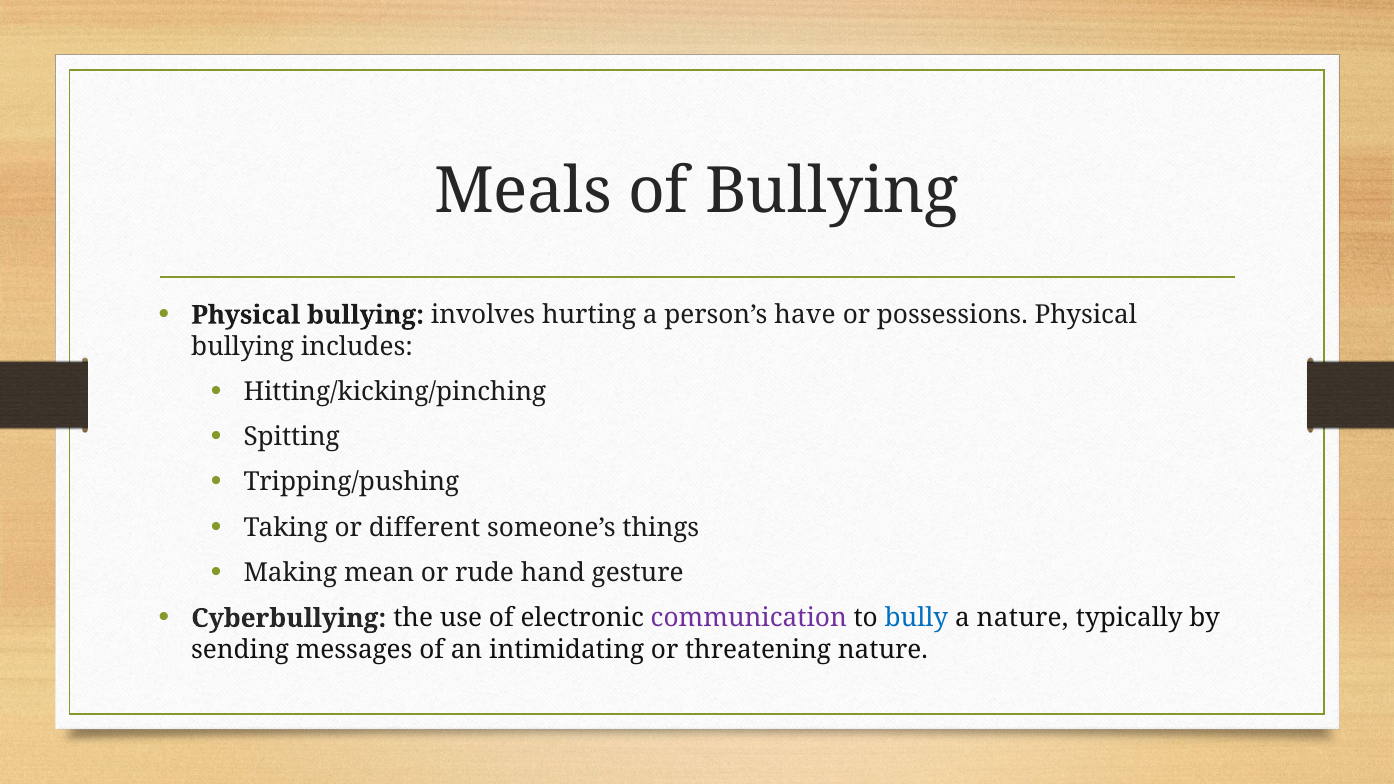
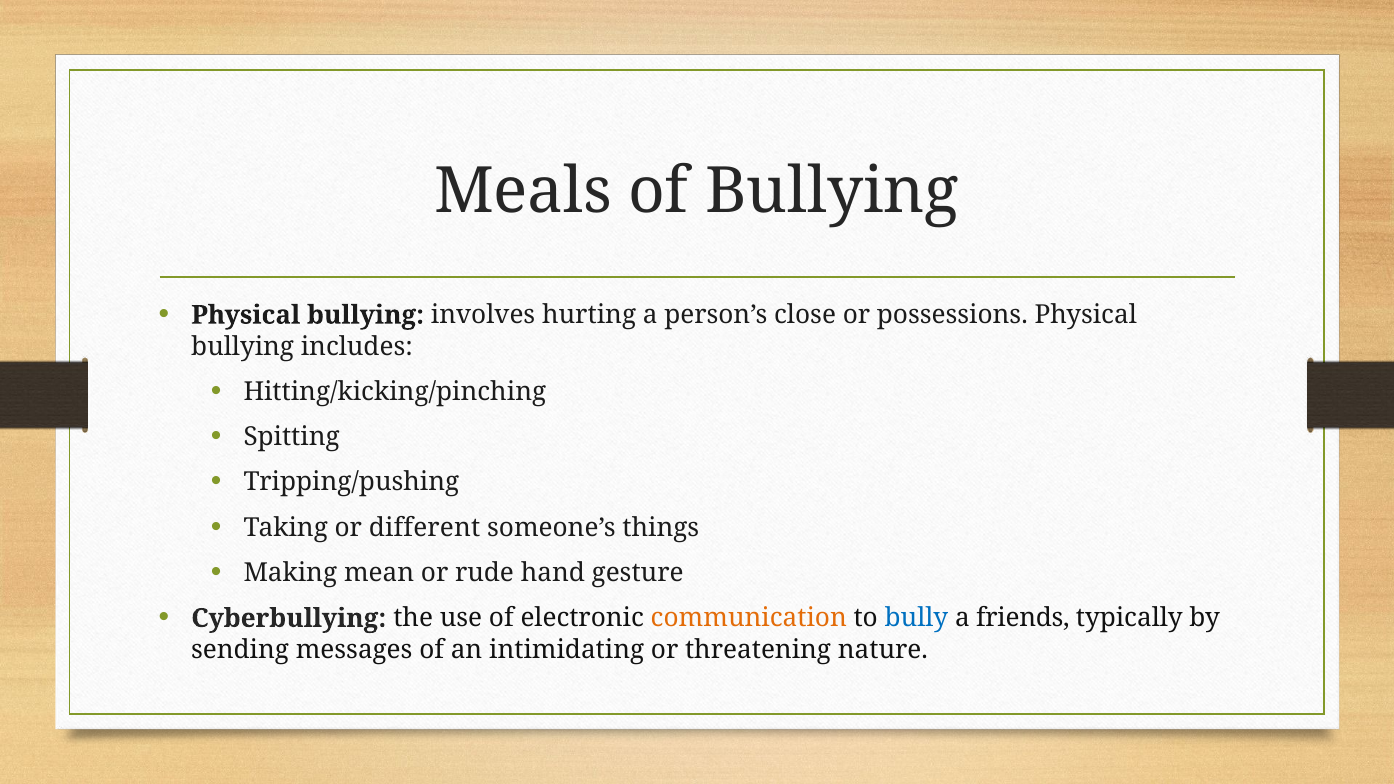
have: have -> close
communication colour: purple -> orange
a nature: nature -> friends
